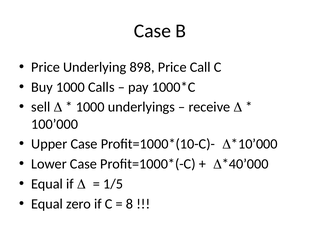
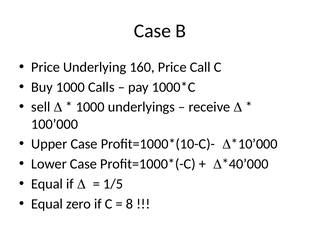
898: 898 -> 160
